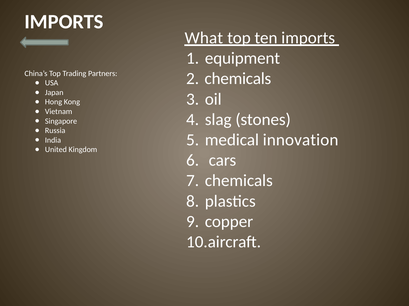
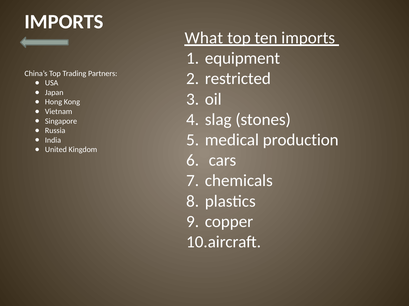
chemicals at (238, 79): chemicals -> restricted
innovation: innovation -> production
